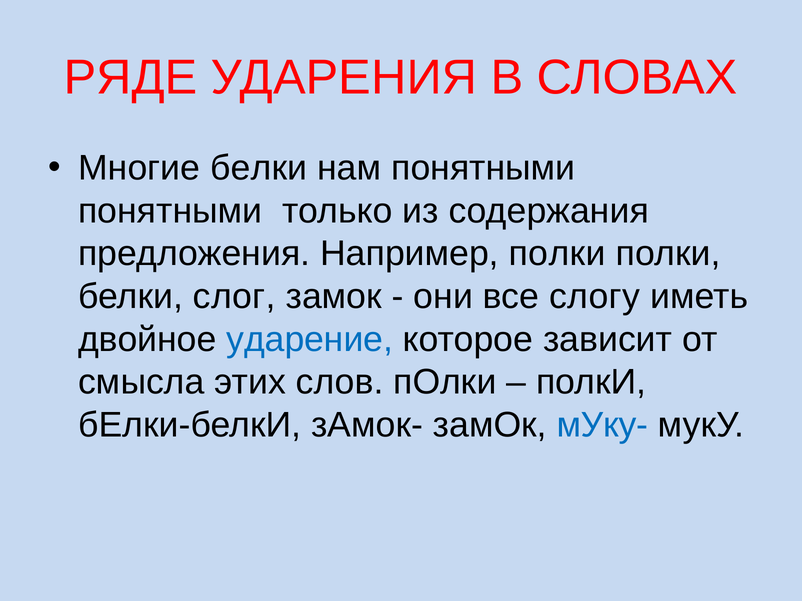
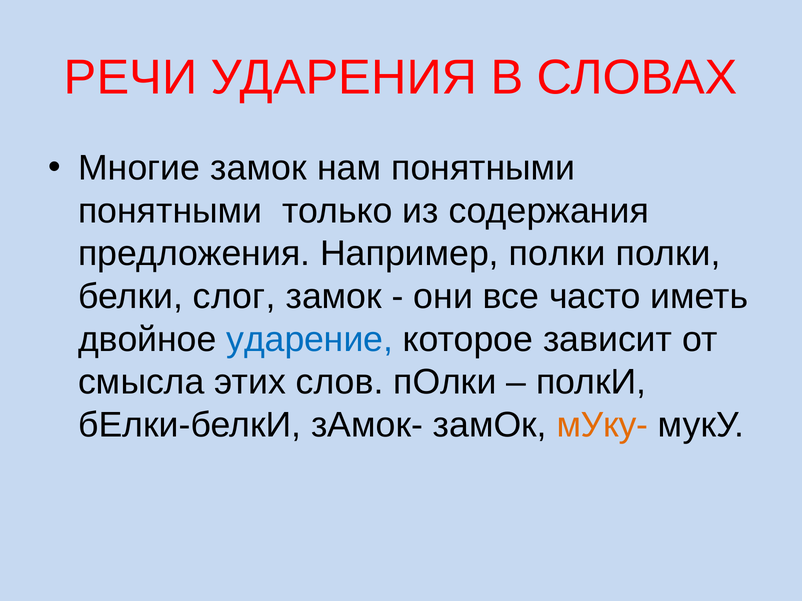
РЯДЕ: РЯДЕ -> РЕЧИ
Многие белки: белки -> замок
слогу: слогу -> часто
мУку- colour: blue -> orange
